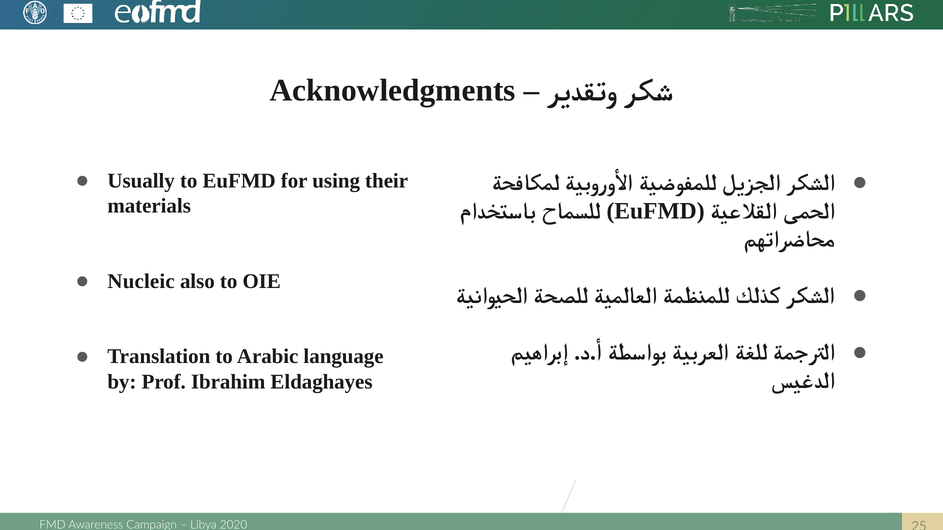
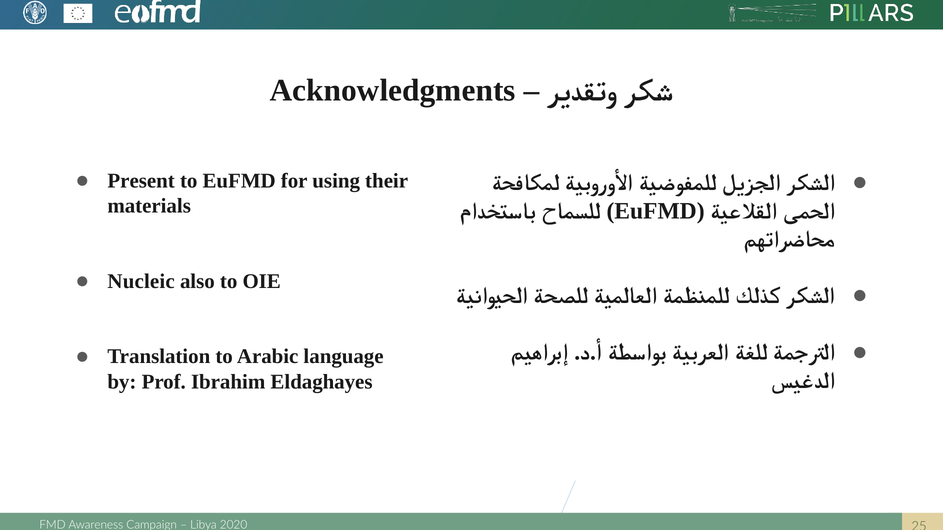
Usually: Usually -> Present
